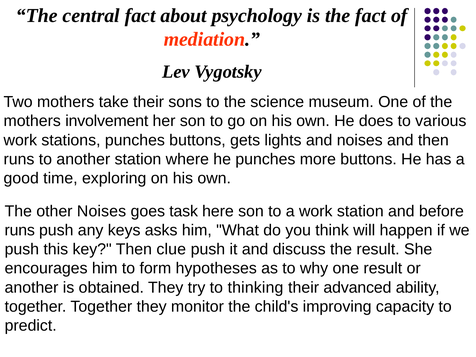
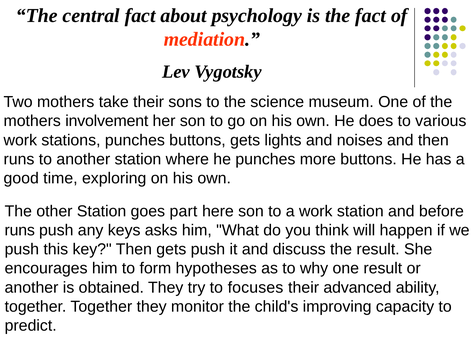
other Noises: Noises -> Station
task: task -> part
Then clue: clue -> gets
thinking: thinking -> focuses
